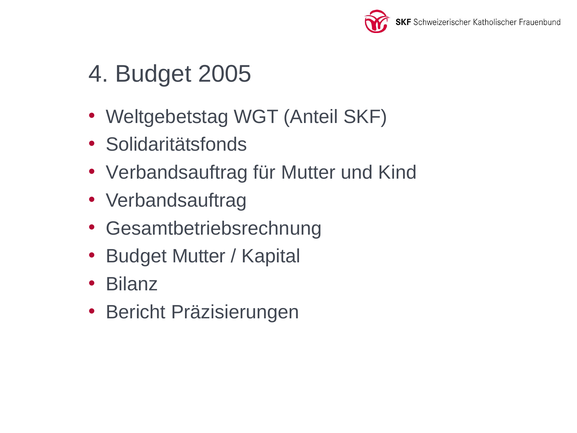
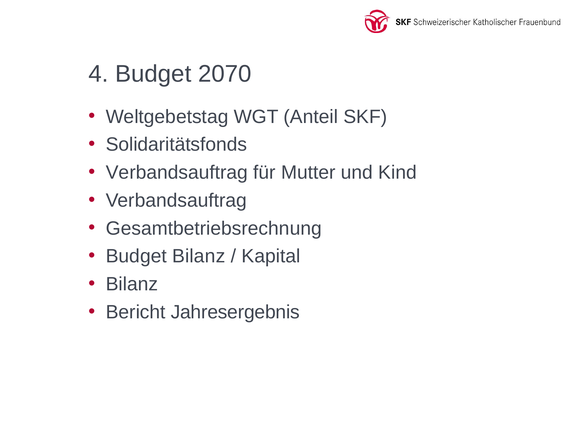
2005: 2005 -> 2070
Budget Mutter: Mutter -> Bilanz
Präzisierungen: Präzisierungen -> Jahresergebnis
